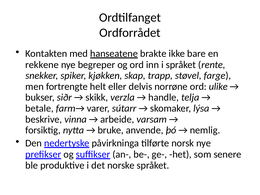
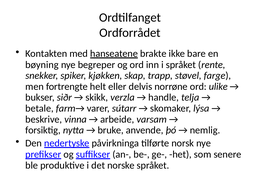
rekkene: rekkene -> bøyning
